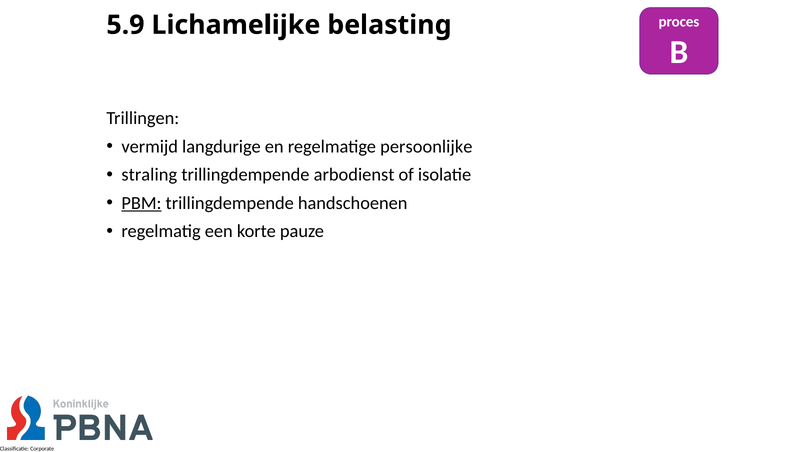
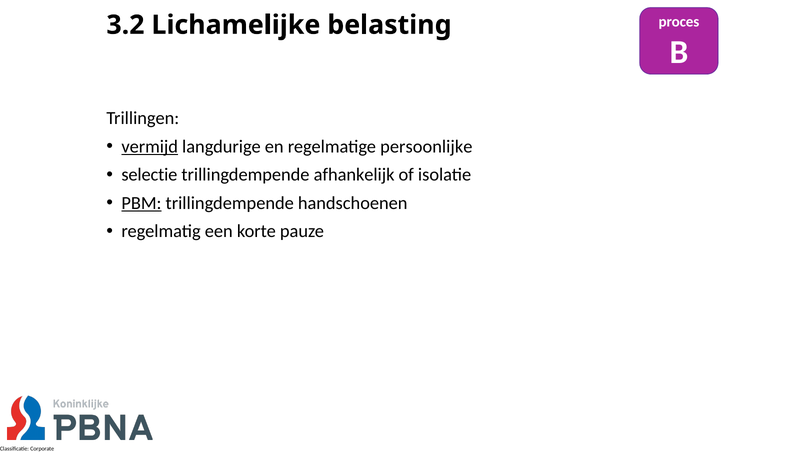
5.9: 5.9 -> 3.2
vermijd underline: none -> present
straling: straling -> selectie
arbodienst: arbodienst -> afhankelijk
